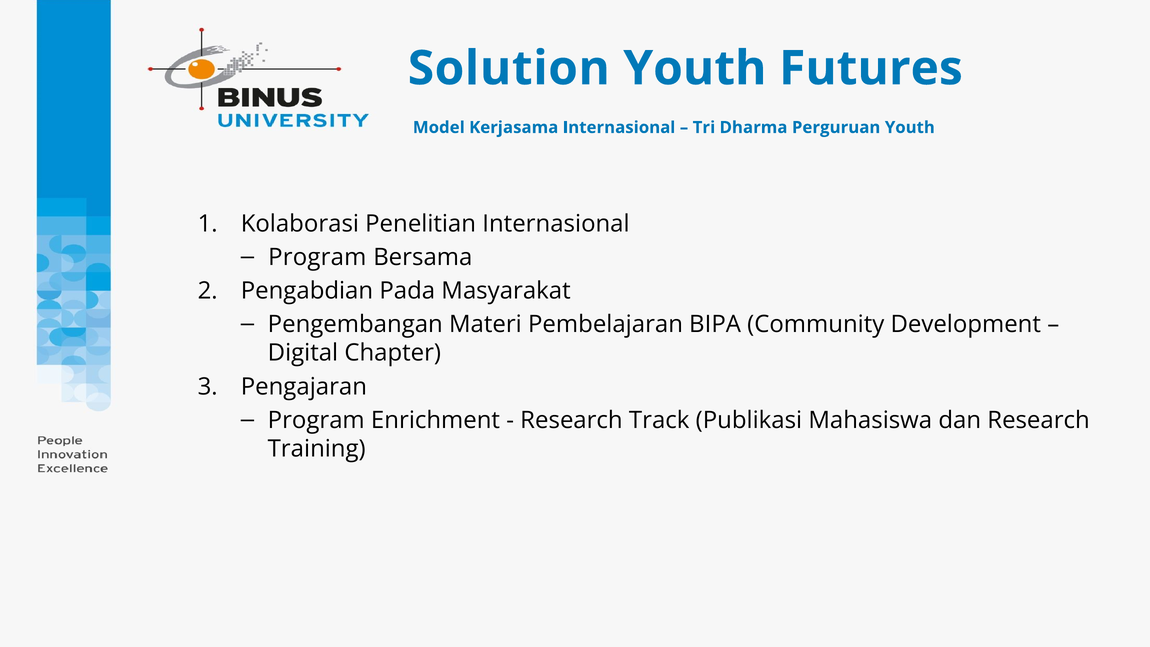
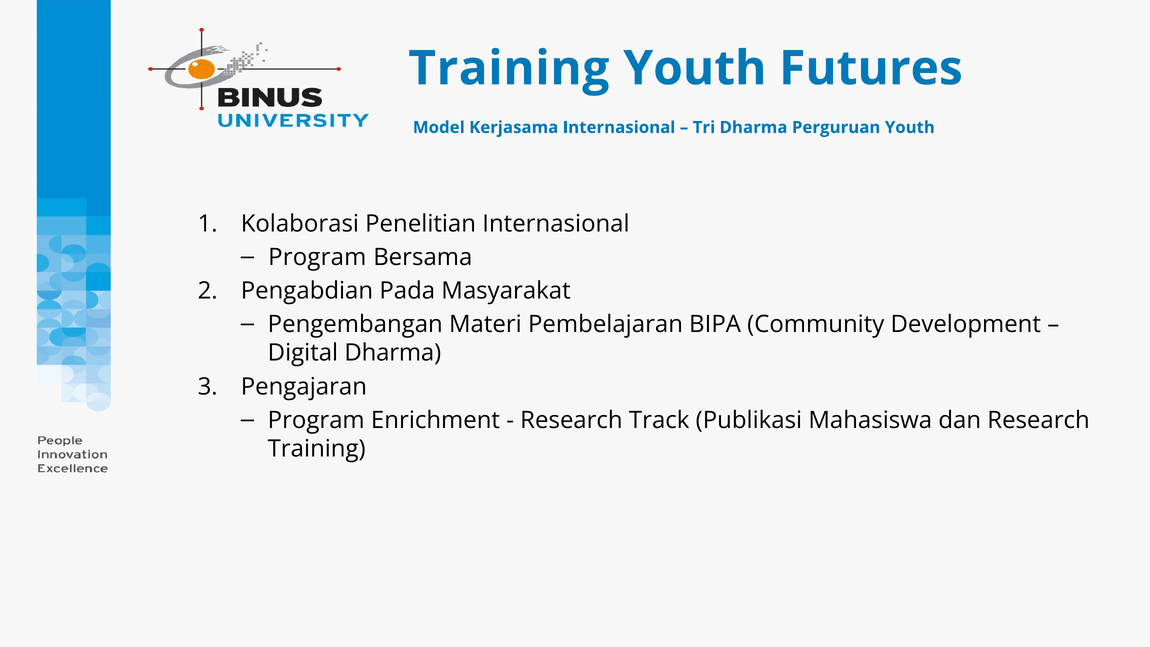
Solution at (509, 68): Solution -> Training
Digital Chapter: Chapter -> Dharma
